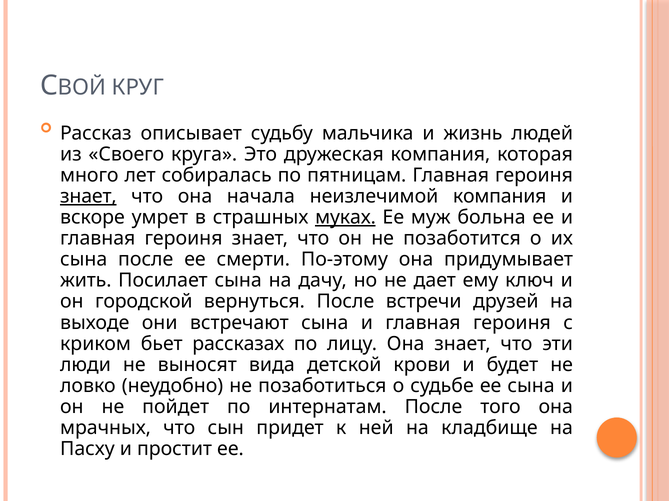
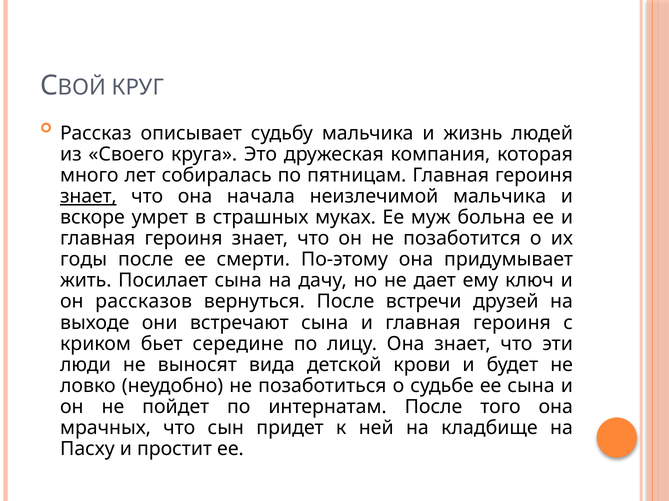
неизлечимой компания: компания -> мальчика
муках underline: present -> none
сына at (84, 260): сына -> годы
городской: городской -> рассказов
рассказах: рассказах -> середине
